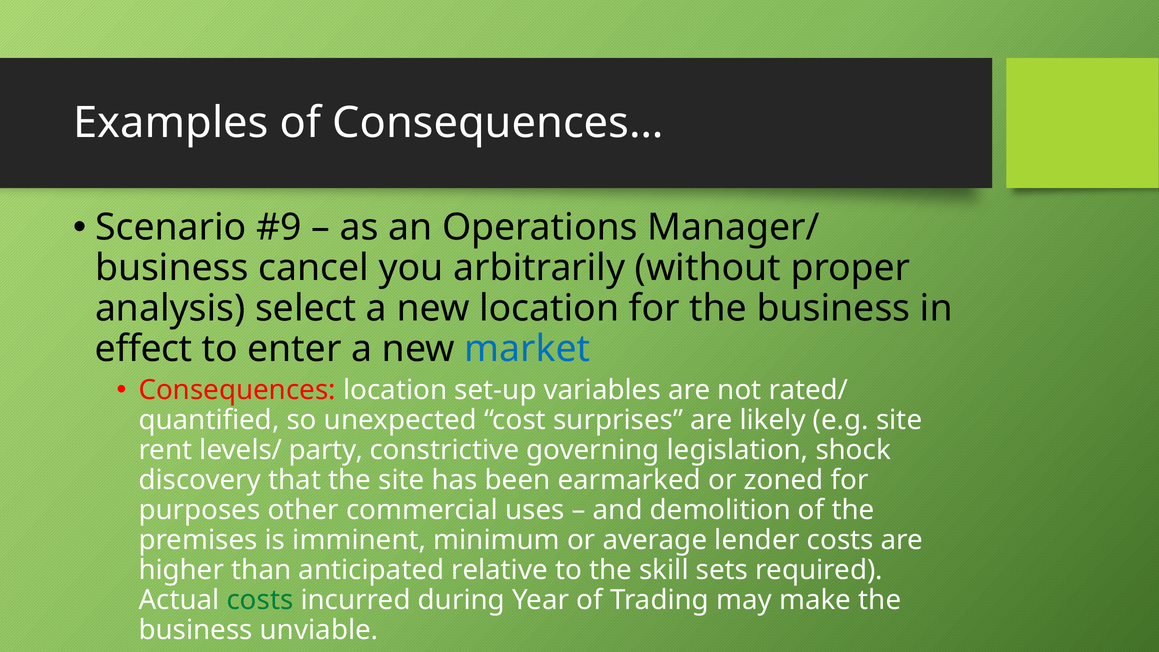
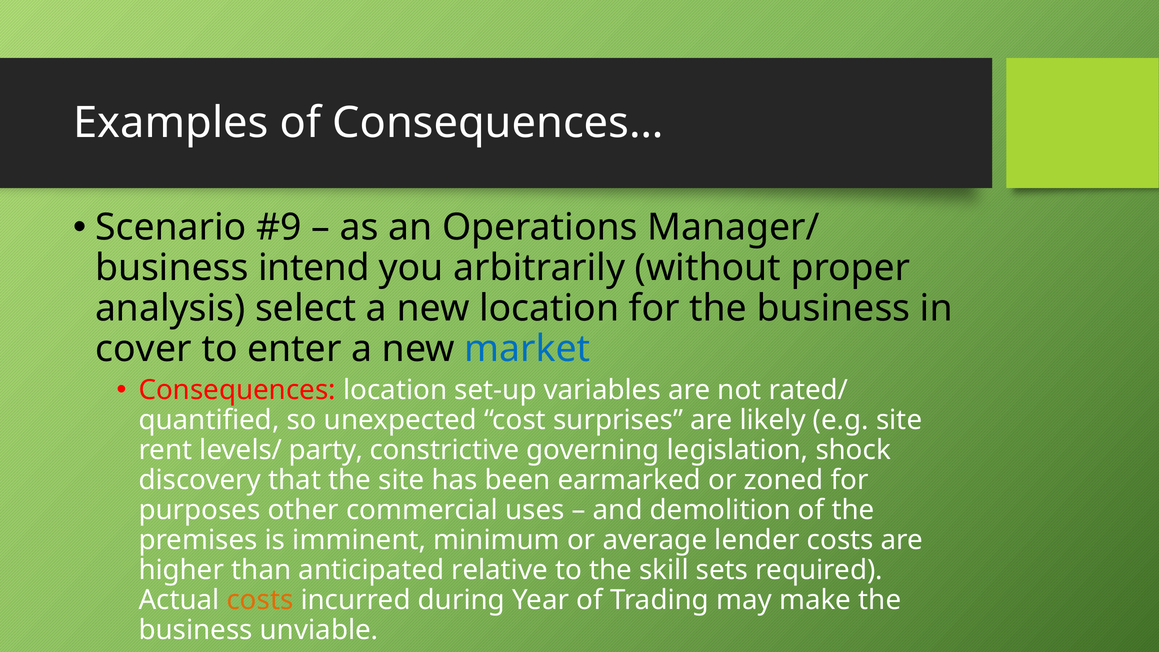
cancel: cancel -> intend
effect: effect -> cover
costs at (260, 600) colour: green -> orange
